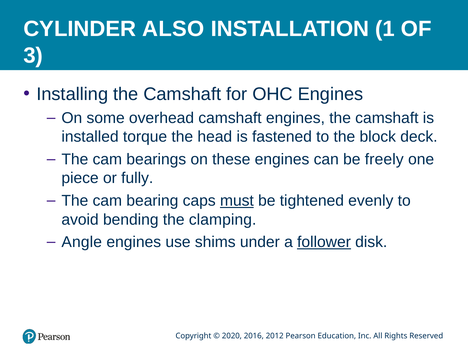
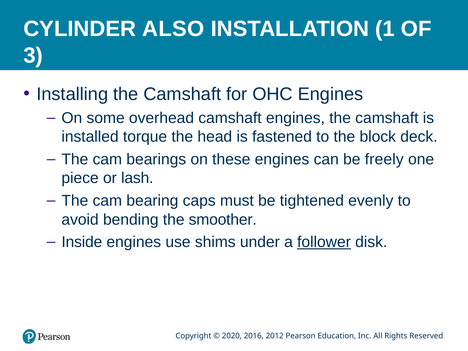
fully: fully -> lash
must underline: present -> none
clamping: clamping -> smoother
Angle: Angle -> Inside
